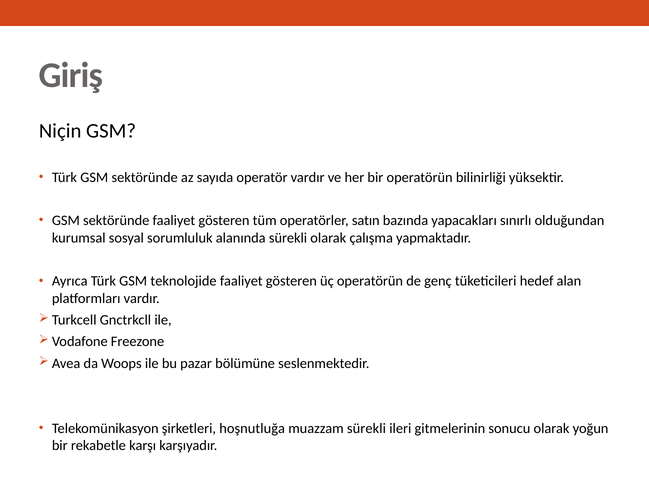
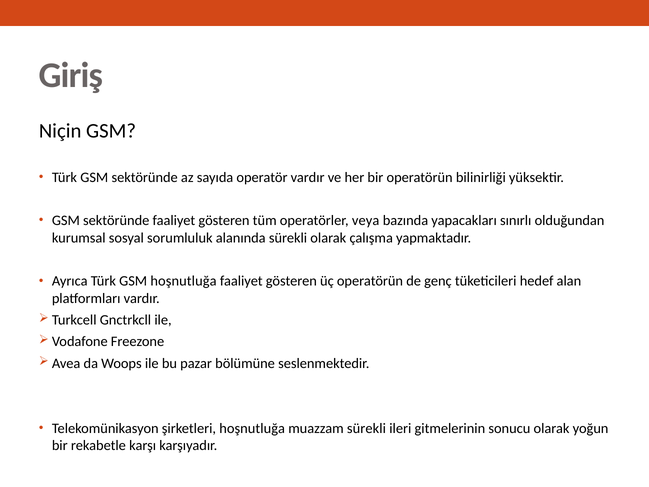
satın: satın -> veya
GSM teknolojide: teknolojide -> hoşnutluğa
